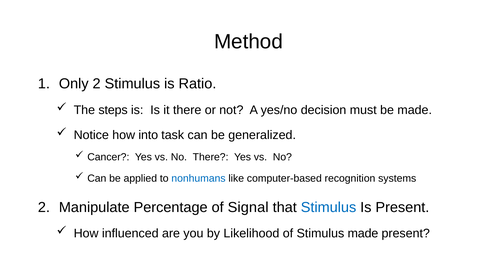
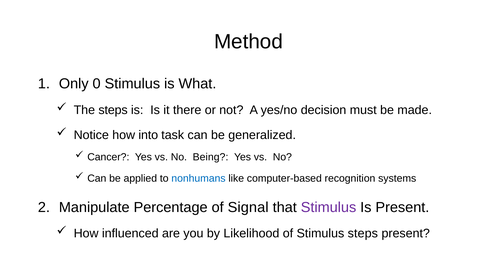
Only 2: 2 -> 0
Ratio: Ratio -> What
No There: There -> Being
Stimulus at (329, 208) colour: blue -> purple
Stimulus made: made -> steps
